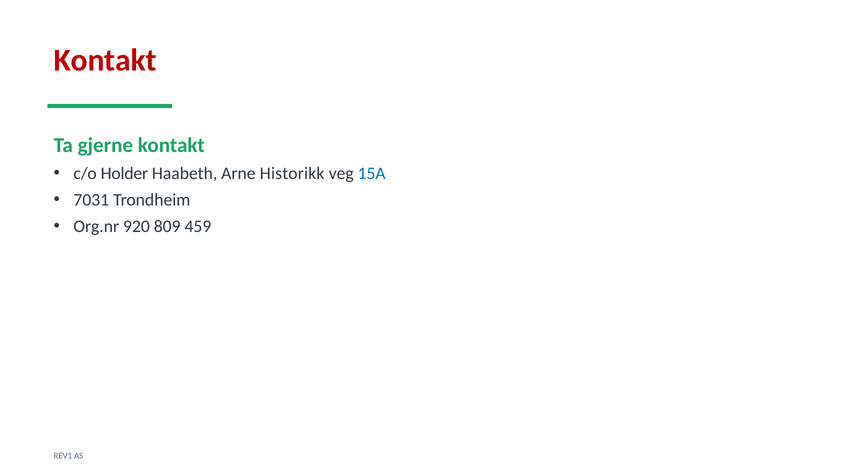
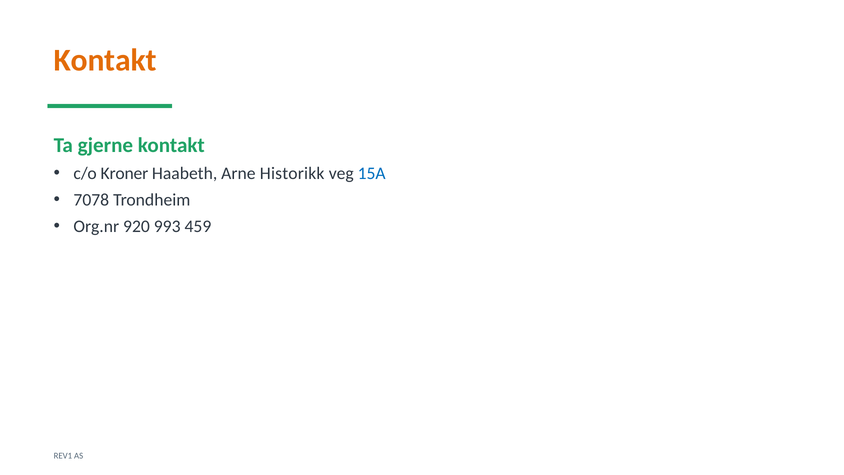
Kontakt at (105, 60) colour: red -> orange
Holder: Holder -> Kroner
7031: 7031 -> 7078
809: 809 -> 993
